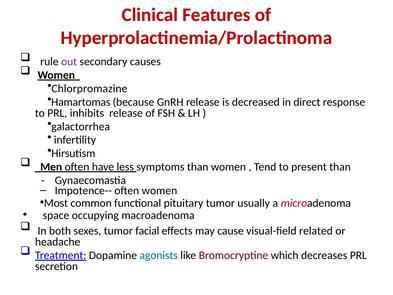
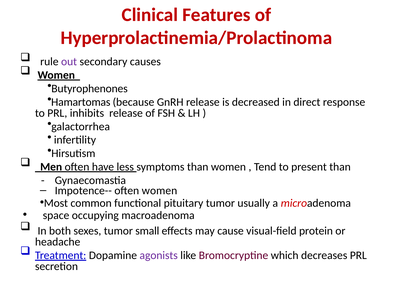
Chlorpromazine: Chlorpromazine -> Butyrophenones
facial: facial -> small
related: related -> protein
agonists colour: blue -> purple
